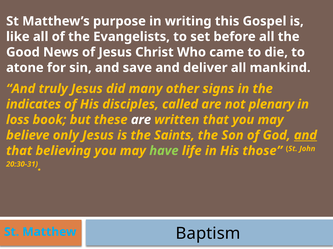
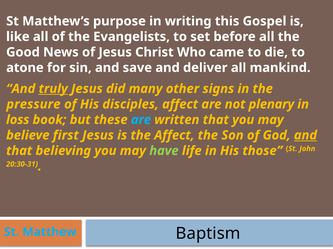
truly underline: none -> present
indicates: indicates -> pressure
disciples called: called -> affect
are at (141, 120) colour: white -> light blue
only: only -> first
the Saints: Saints -> Affect
